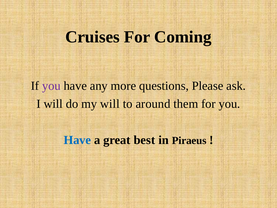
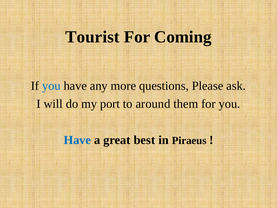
Cruises: Cruises -> Tourist
you at (51, 86) colour: purple -> blue
my will: will -> port
